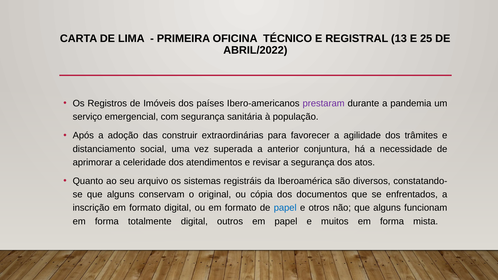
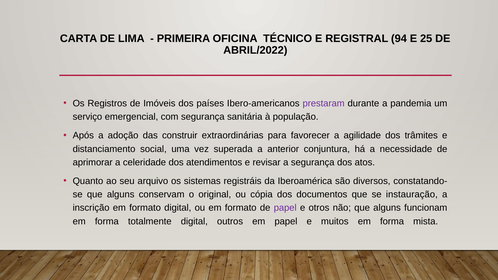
13: 13 -> 94
enfrentados: enfrentados -> instauração
papel at (285, 208) colour: blue -> purple
